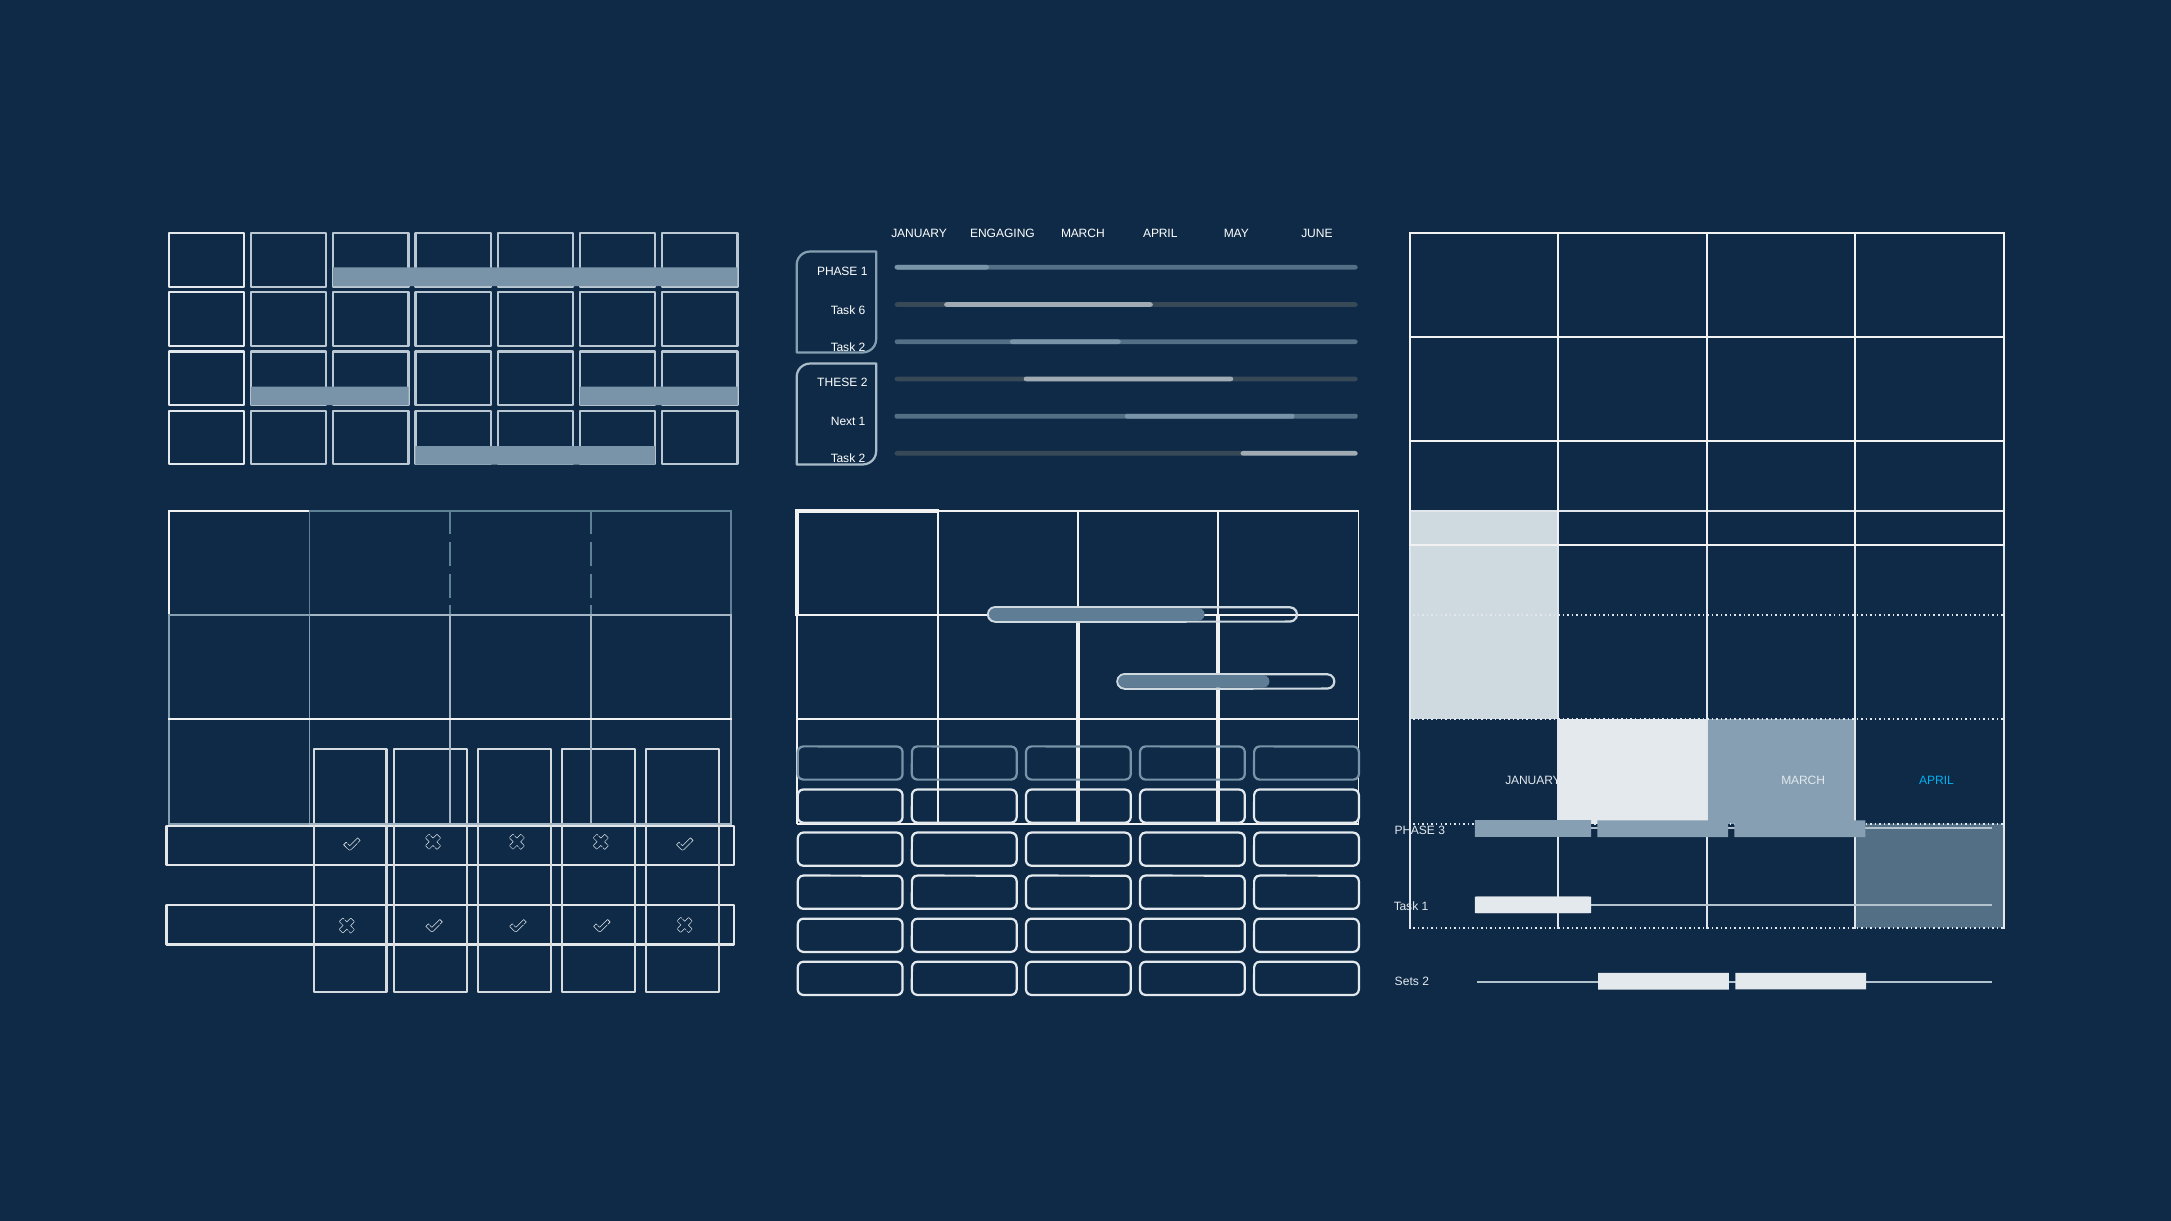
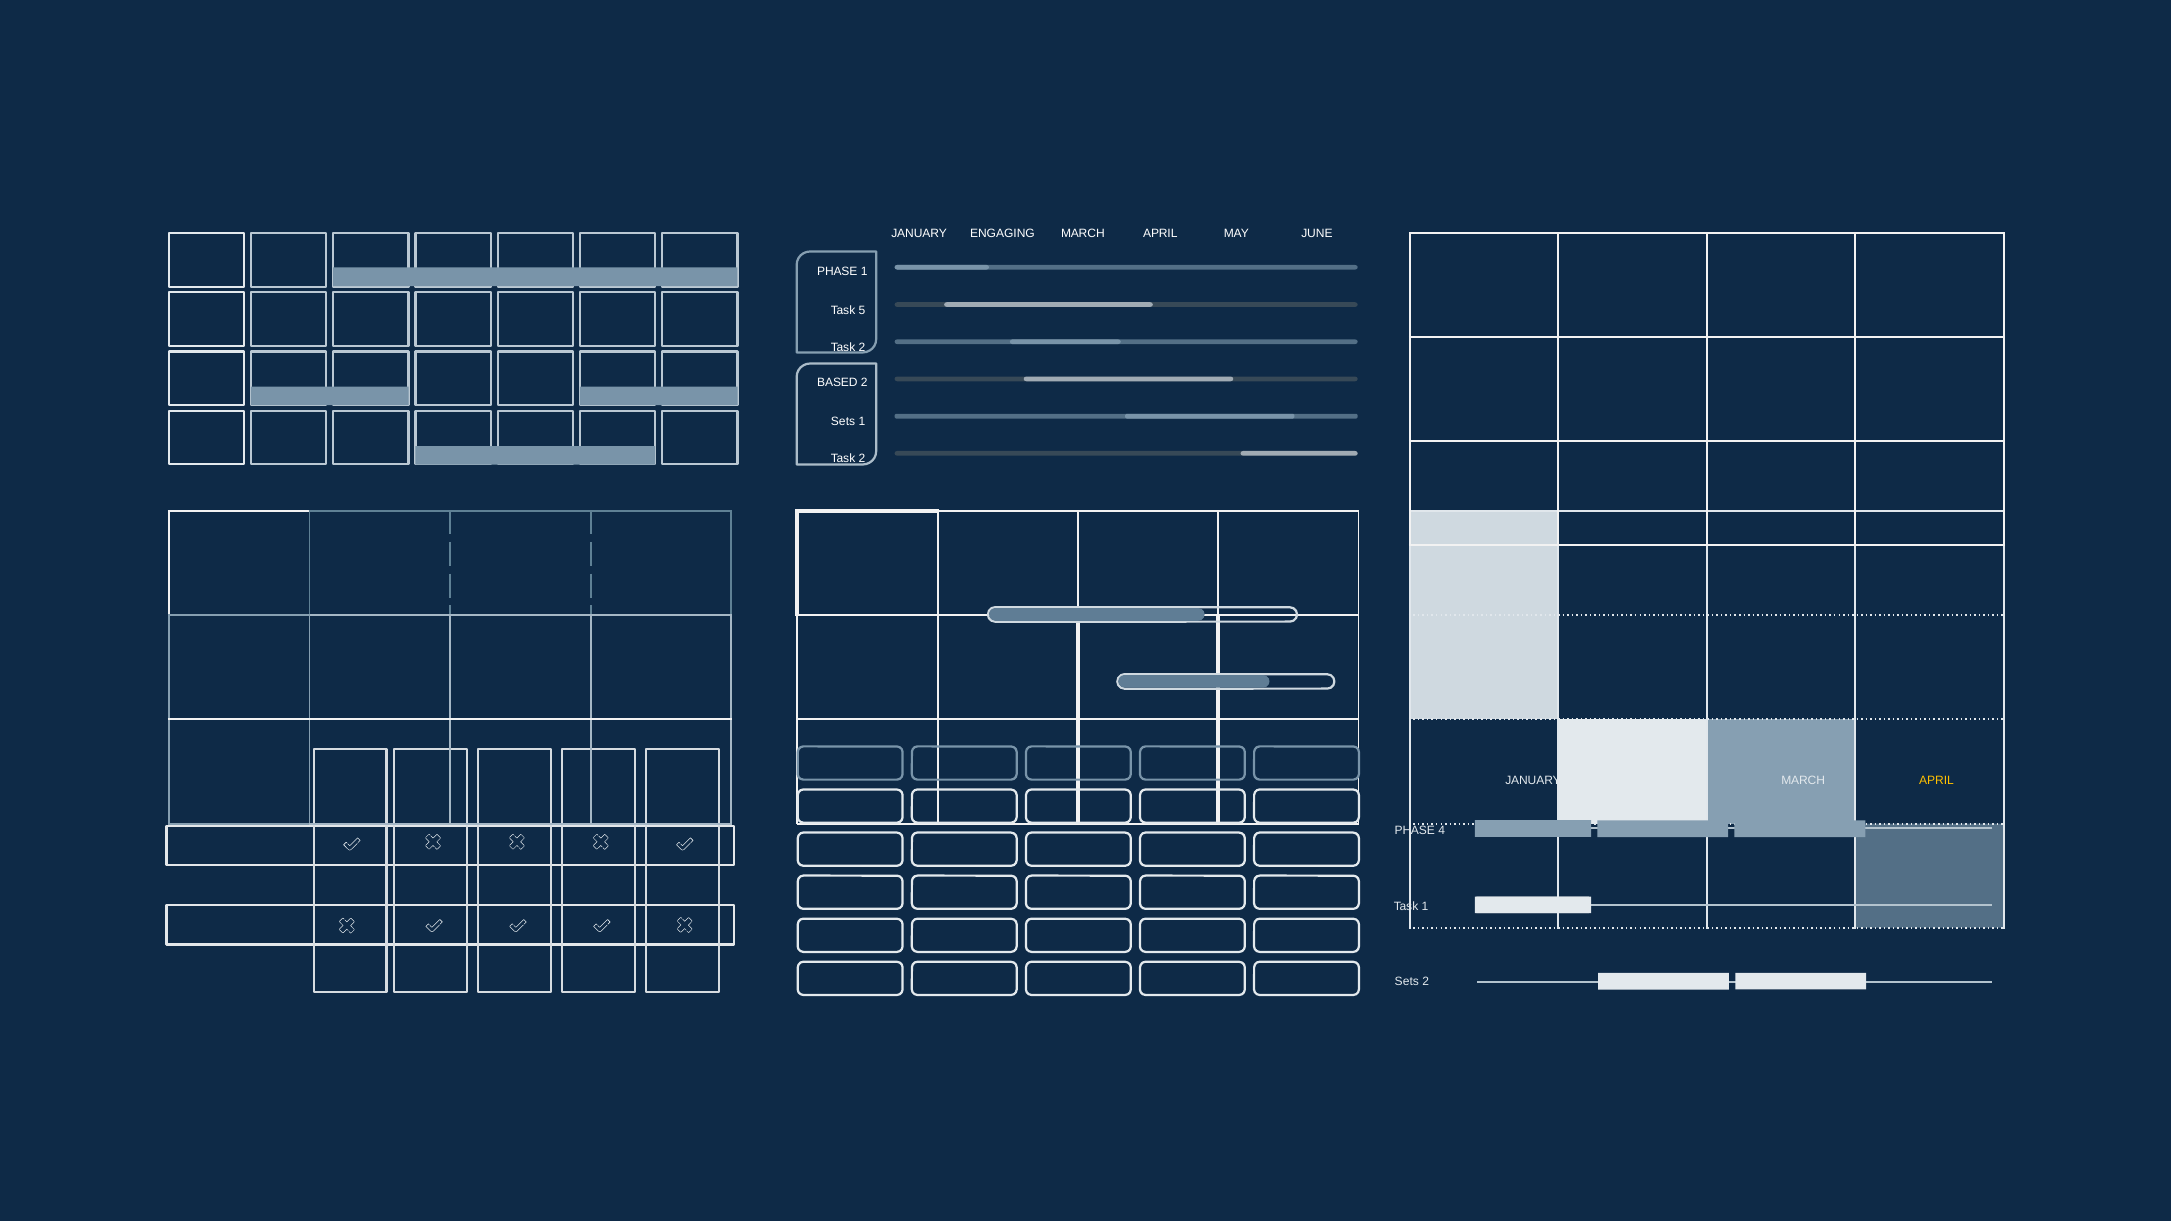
6: 6 -> 5
THESE: THESE -> BASED
Next at (843, 422): Next -> Sets
APRIL at (1936, 781) colour: light blue -> yellow
3: 3 -> 4
